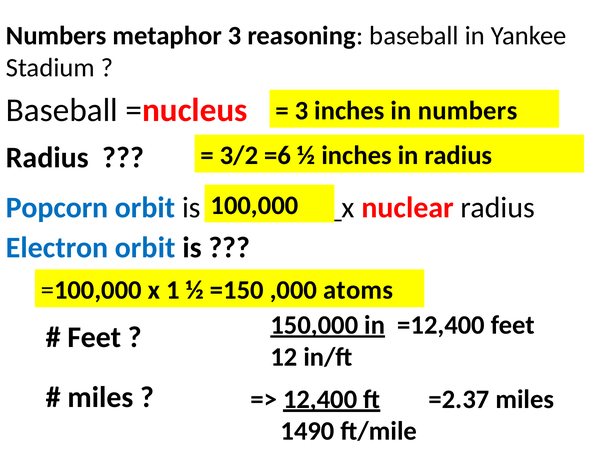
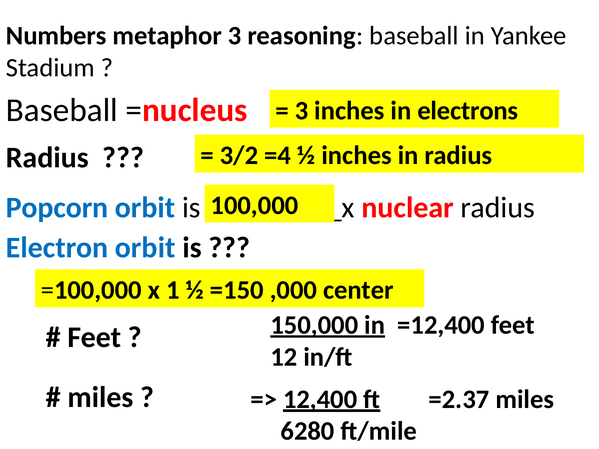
in numbers: numbers -> electrons
=6: =6 -> =4
atoms: atoms -> center
1490: 1490 -> 6280
